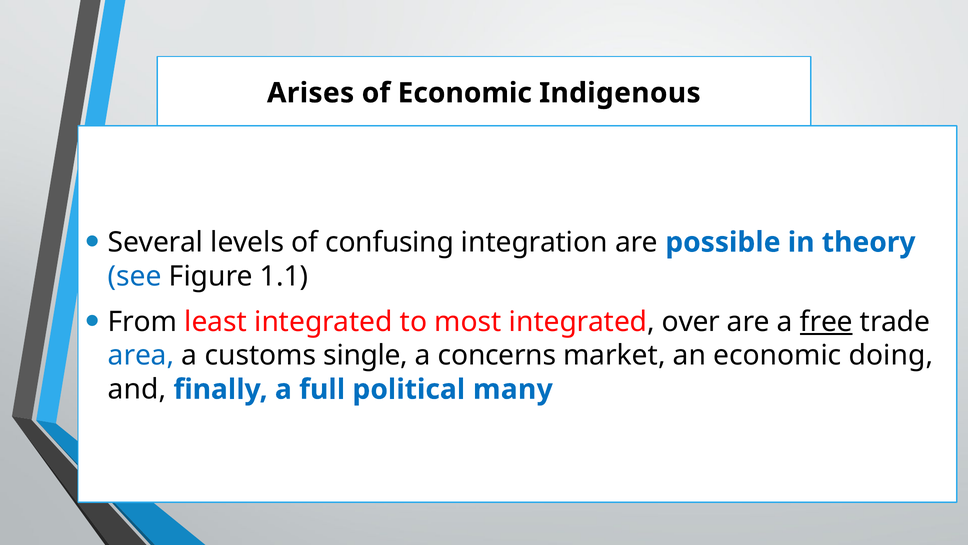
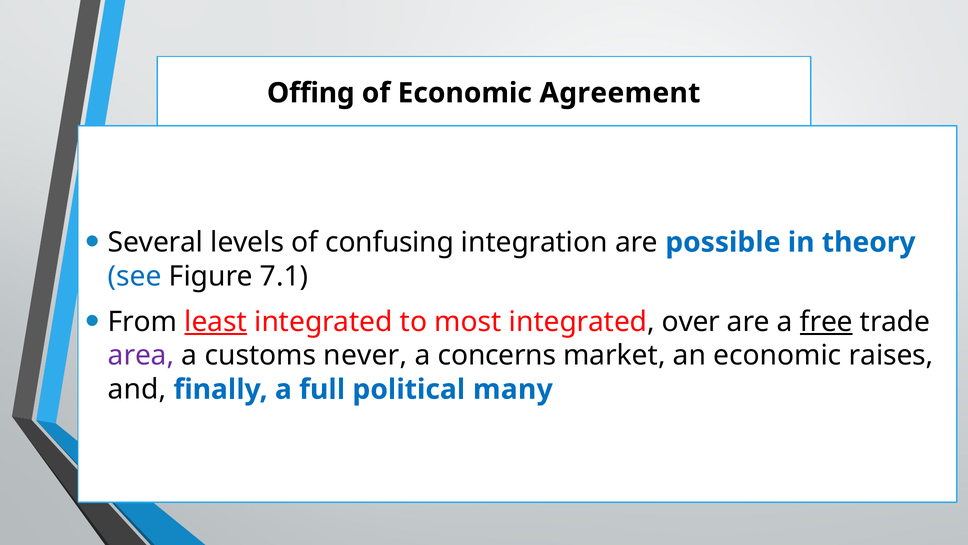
Arises: Arises -> Offing
Indigenous: Indigenous -> Agreement
1.1: 1.1 -> 7.1
least underline: none -> present
area colour: blue -> purple
single: single -> never
doing: doing -> raises
